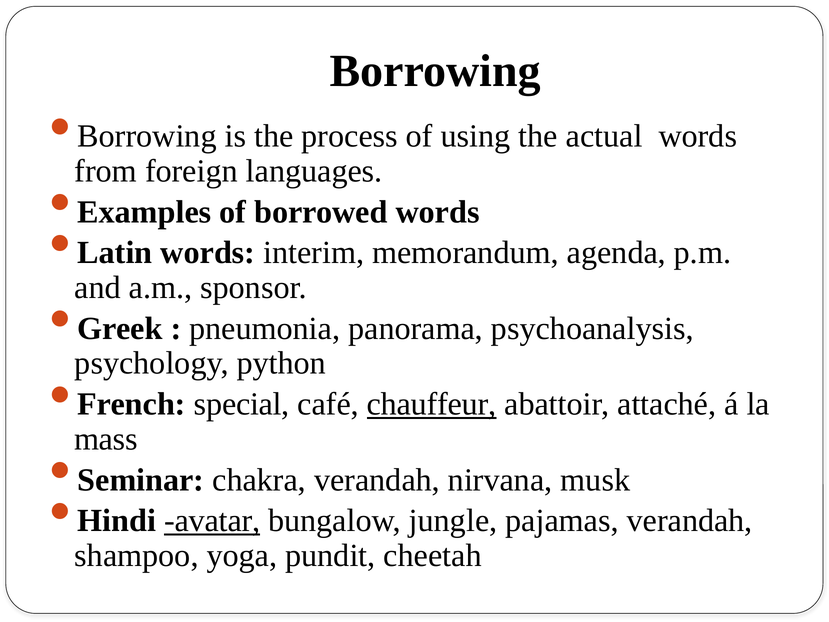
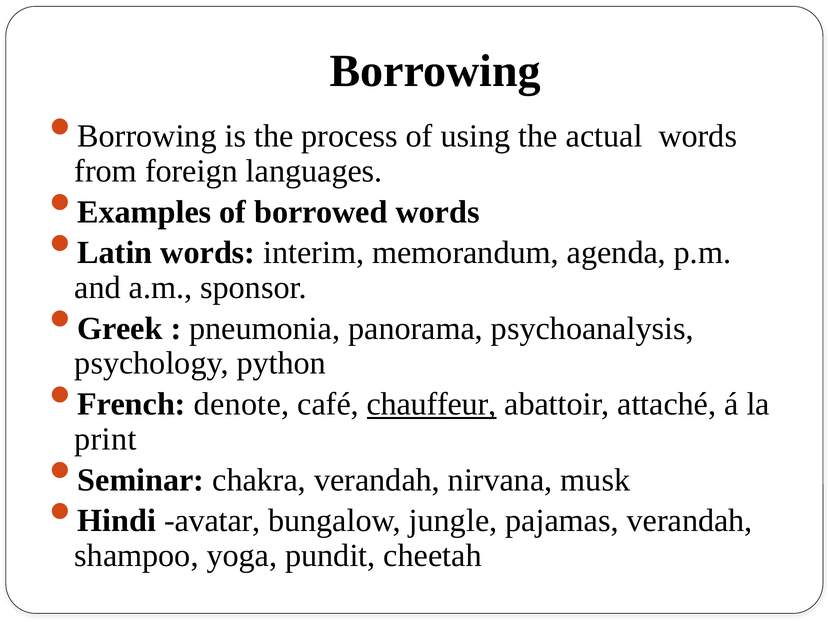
special: special -> denote
mass: mass -> print
avatar underline: present -> none
